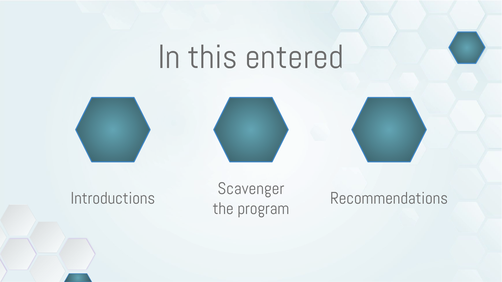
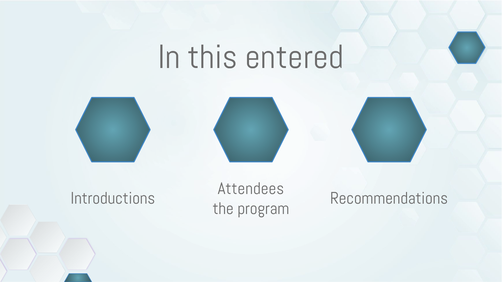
Scavenger: Scavenger -> Attendees
